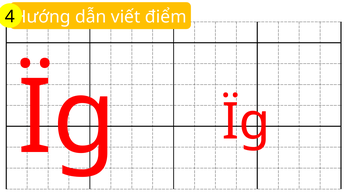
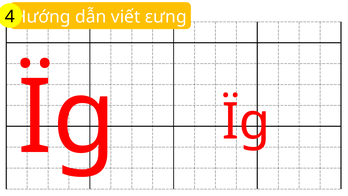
điểm: điểm -> εưng
